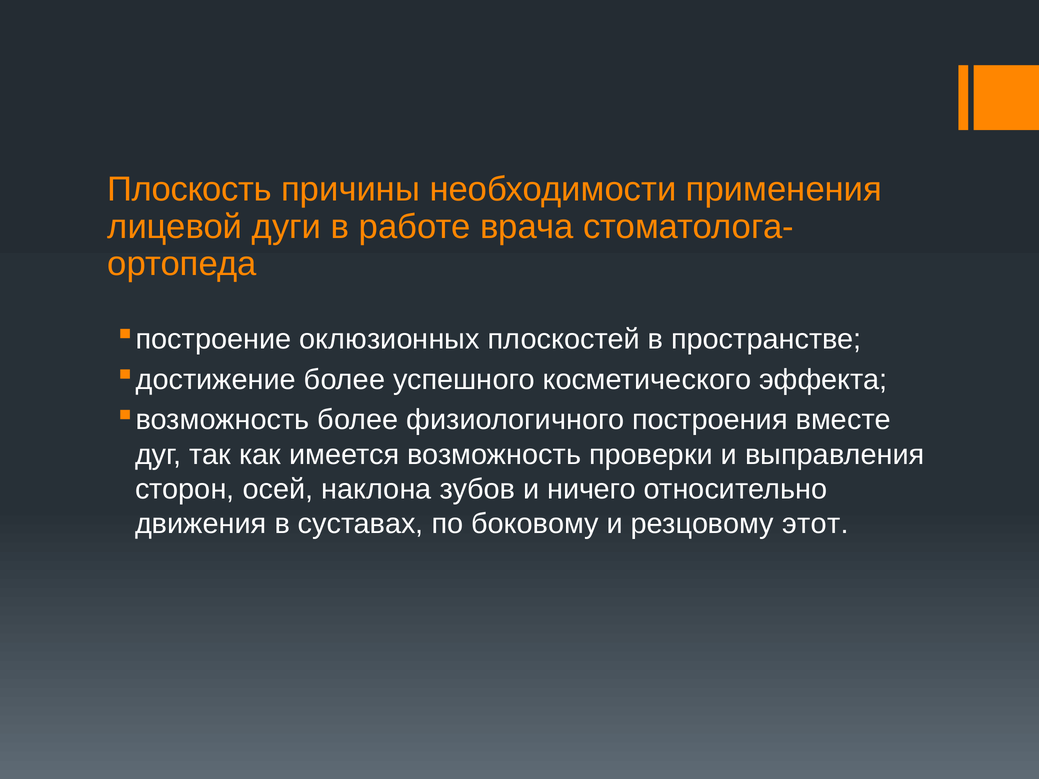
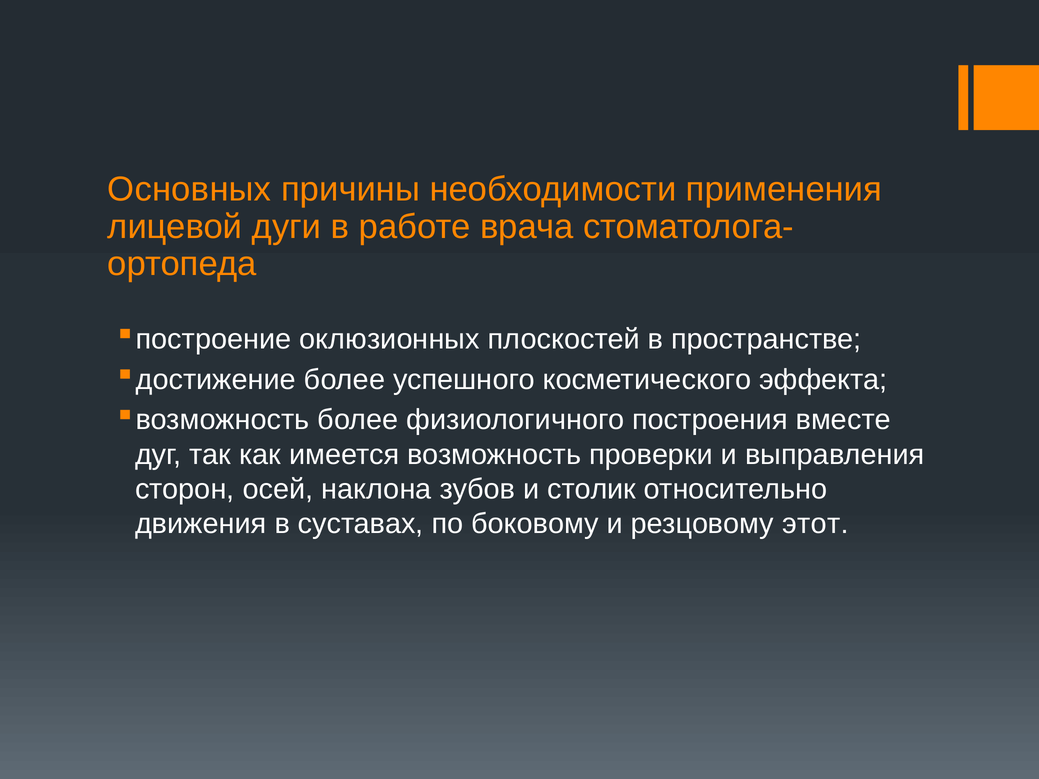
Плоскость: Плоскость -> Основных
ничего: ничего -> столик
